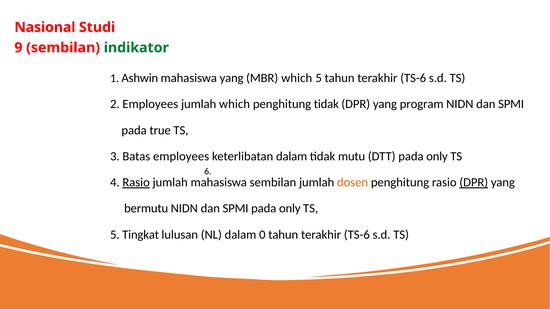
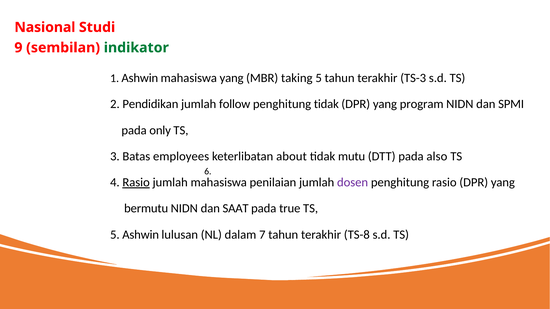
MBR which: which -> taking
5 tahun terakhir TS-6: TS-6 -> TS-3
Employees at (150, 104): Employees -> Pendidikan
jumlah which: which -> follow
true: true -> only
keterlibatan dalam: dalam -> about
DTT pada only: only -> also
mahasiswa sembilan: sembilan -> penilaian
dosen colour: orange -> purple
DPR at (474, 183) underline: present -> none
SPMI at (236, 209): SPMI -> SAAT
only at (290, 209): only -> true
5 Tingkat: Tingkat -> Ashwin
0: 0 -> 7
TS-6 at (357, 235): TS-6 -> TS-8
